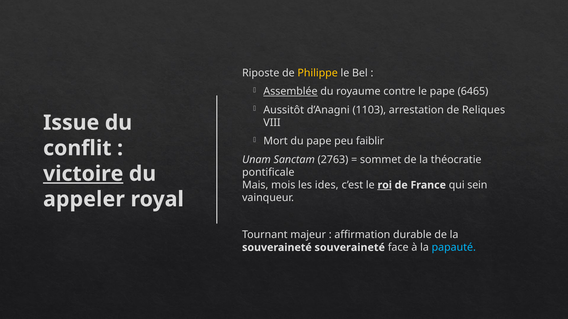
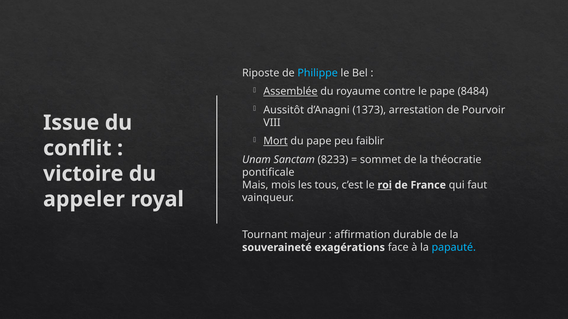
Philippe colour: yellow -> light blue
6465: 6465 -> 8484
1103: 1103 -> 1373
Reliques: Reliques -> Pourvoir
Mort underline: none -> present
2763: 2763 -> 8233
victoire underline: present -> none
ides: ides -> tous
sein: sein -> faut
souveraineté souveraineté: souveraineté -> exagérations
